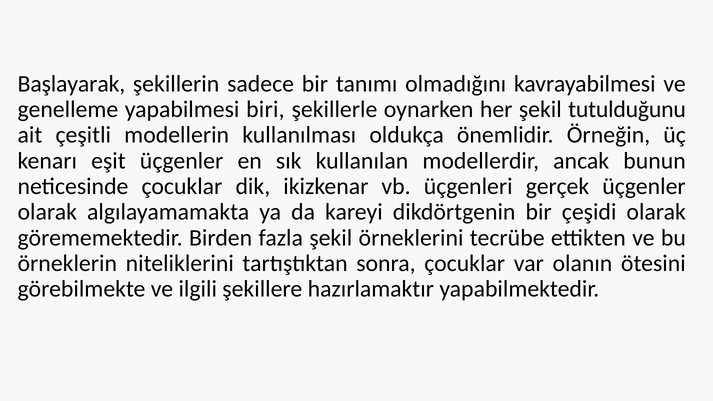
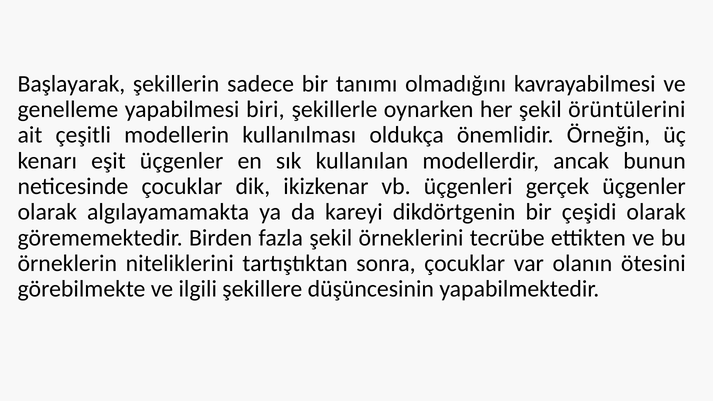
tutulduğunu: tutulduğunu -> örüntülerini
hazırlamaktır: hazırlamaktır -> düşüncesinin
